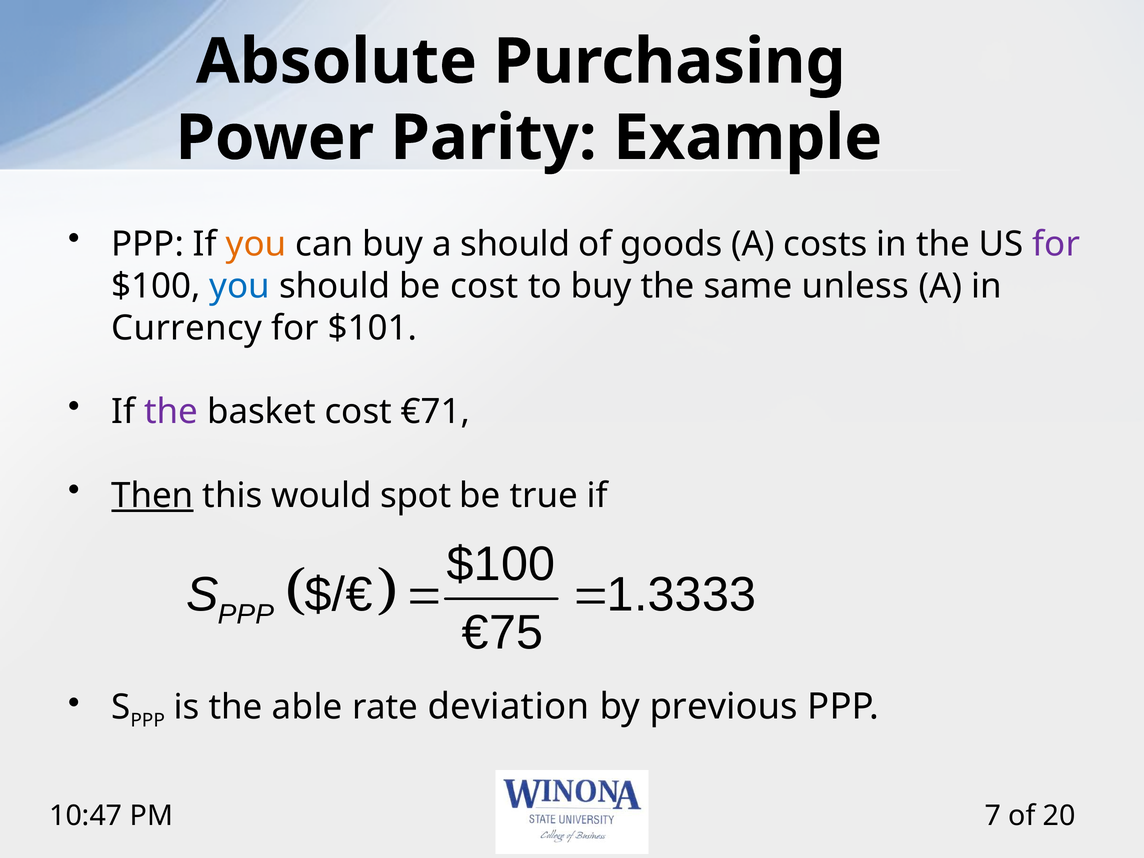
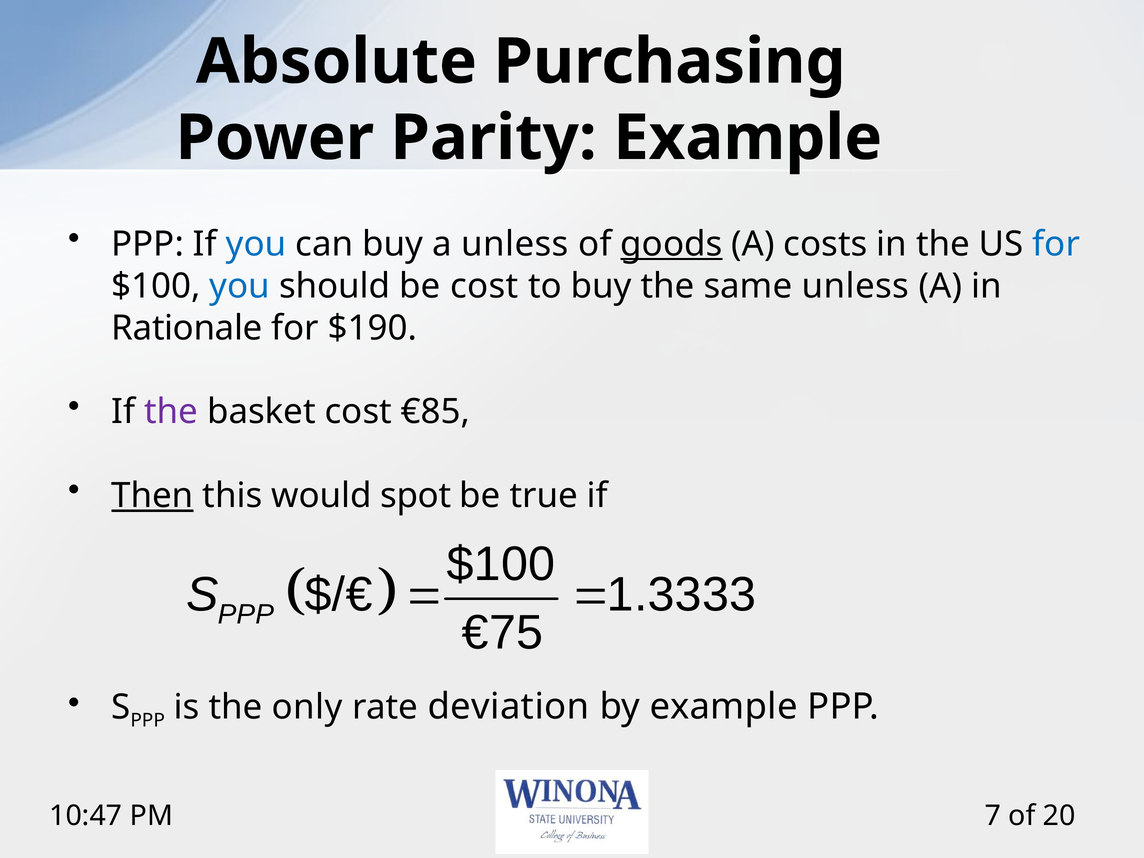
you at (256, 244) colour: orange -> blue
a should: should -> unless
goods underline: none -> present
for at (1056, 244) colour: purple -> blue
Currency: Currency -> Rationale
$101: $101 -> $190
€71: €71 -> €85
able: able -> only
by previous: previous -> example
